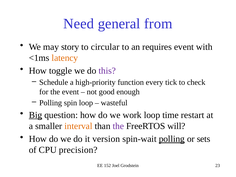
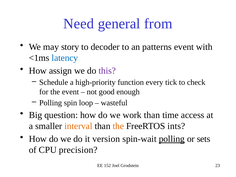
circular: circular -> decoder
requires: requires -> patterns
latency colour: orange -> blue
toggle: toggle -> assign
Big underline: present -> none
work loop: loop -> than
restart: restart -> access
the at (118, 126) colour: purple -> orange
will: will -> ints
